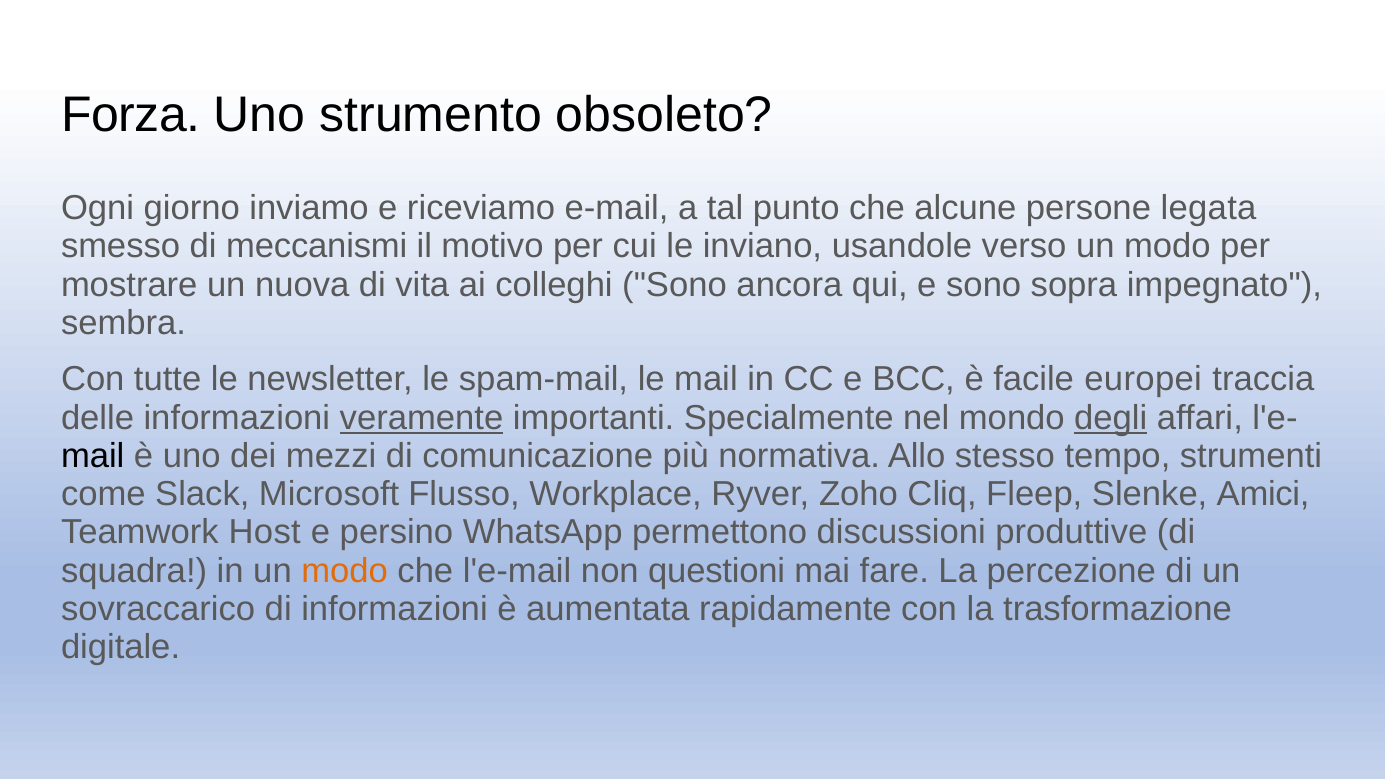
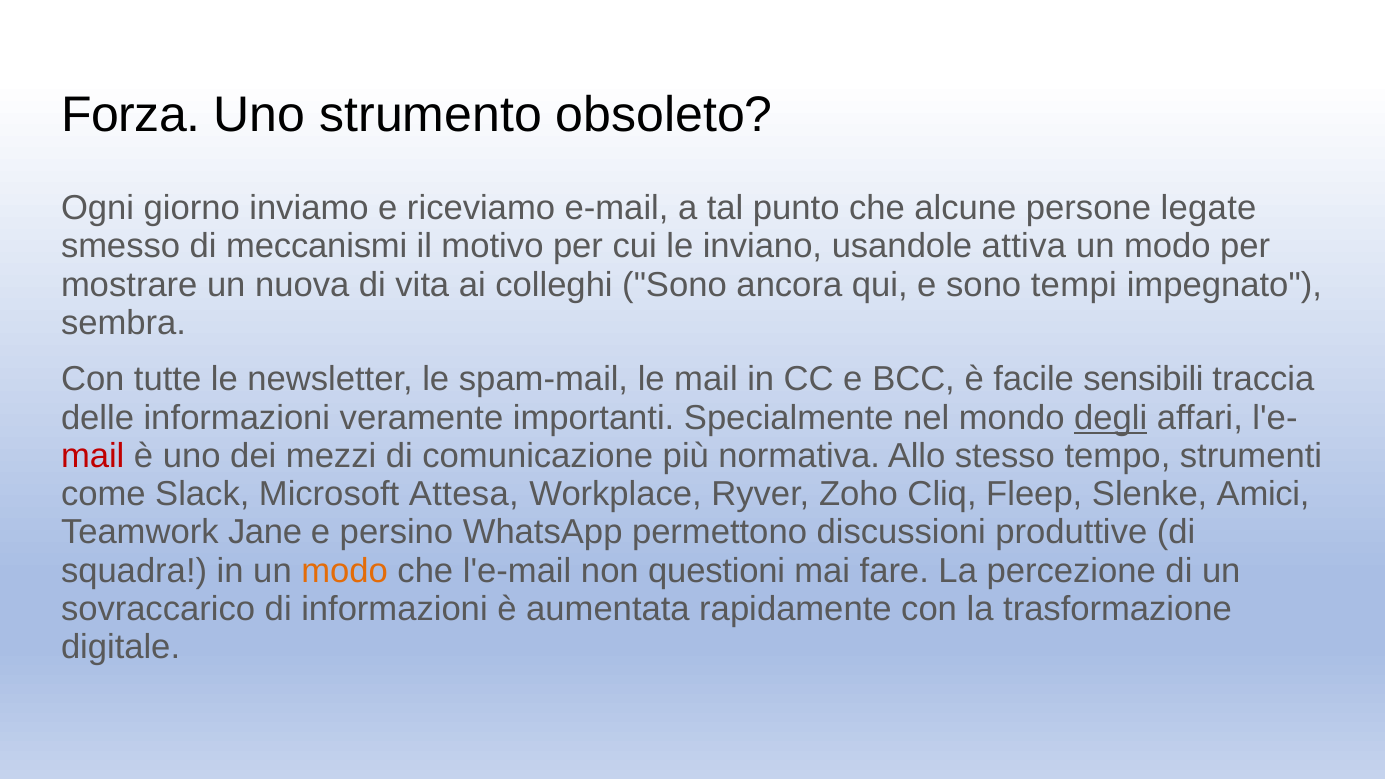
legata: legata -> legate
verso: verso -> attiva
sopra: sopra -> tempi
europei: europei -> sensibili
veramente underline: present -> none
mail at (93, 456) colour: black -> red
Flusso: Flusso -> Attesa
Host: Host -> Jane
